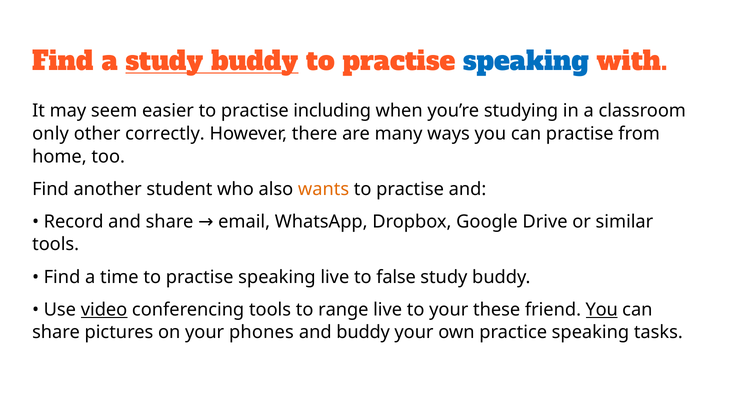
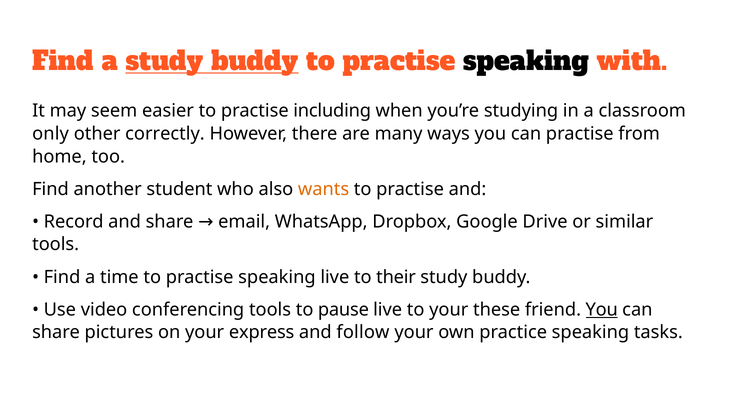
speaking at (526, 62) colour: blue -> black
false: false -> their
video underline: present -> none
range: range -> pause
phones: phones -> express
and buddy: buddy -> follow
